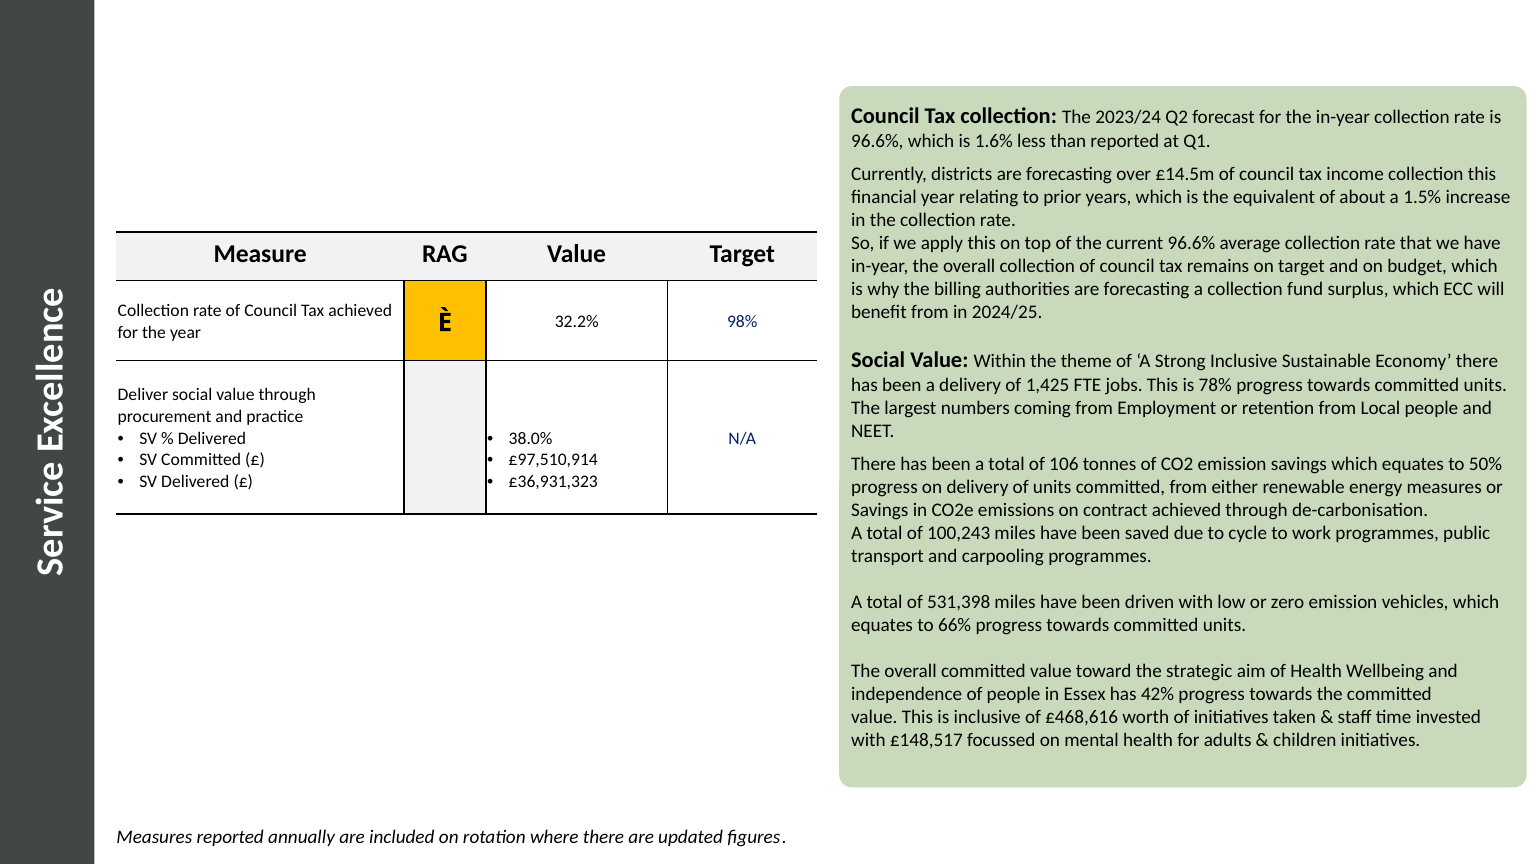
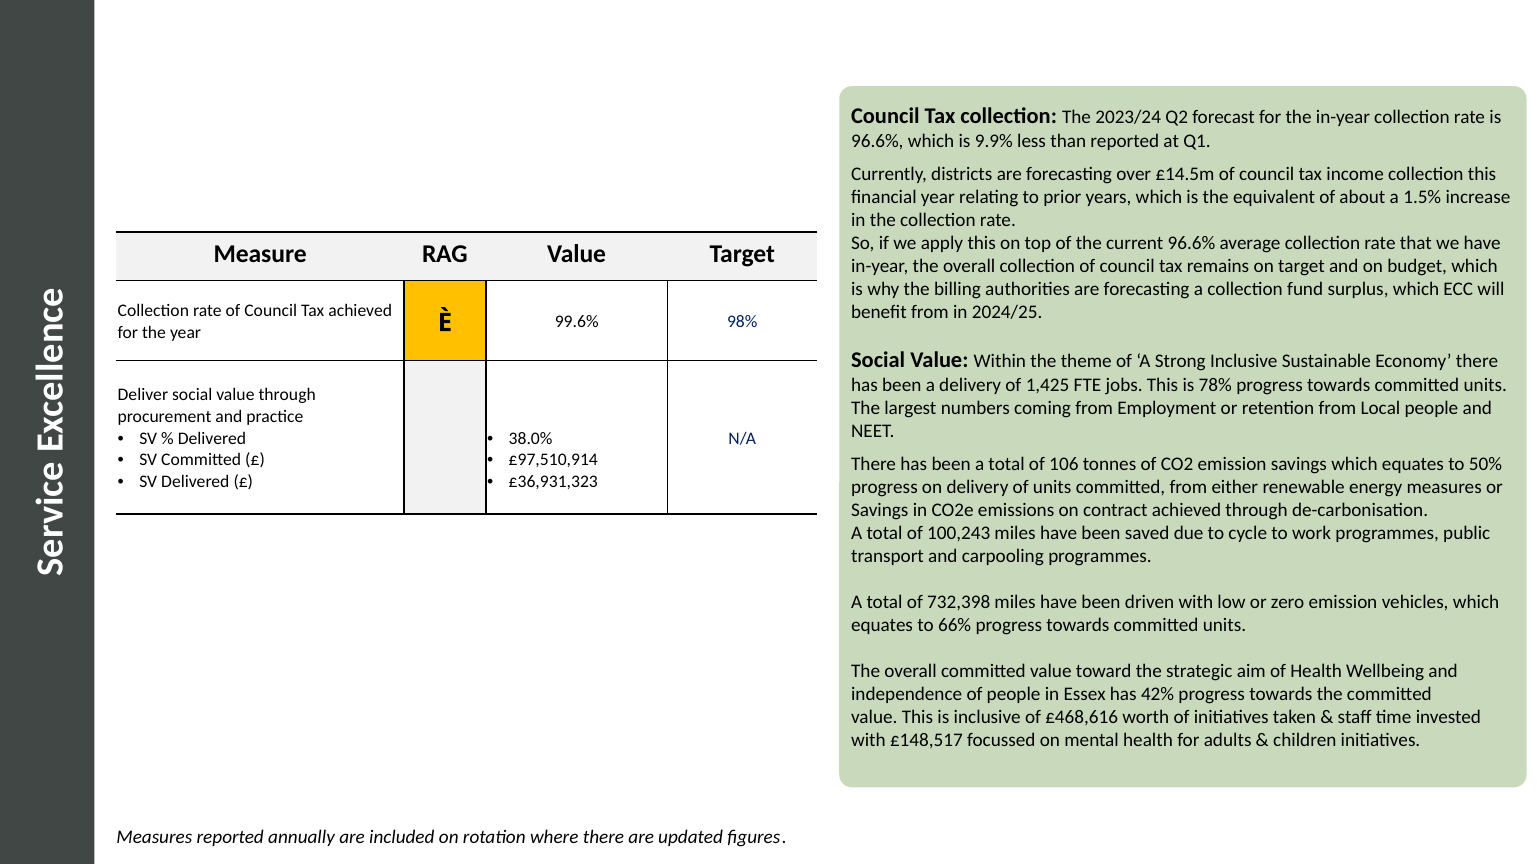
1.6%: 1.6% -> 9.9%
32.2%: 32.2% -> 99.6%
531,398: 531,398 -> 732,398
